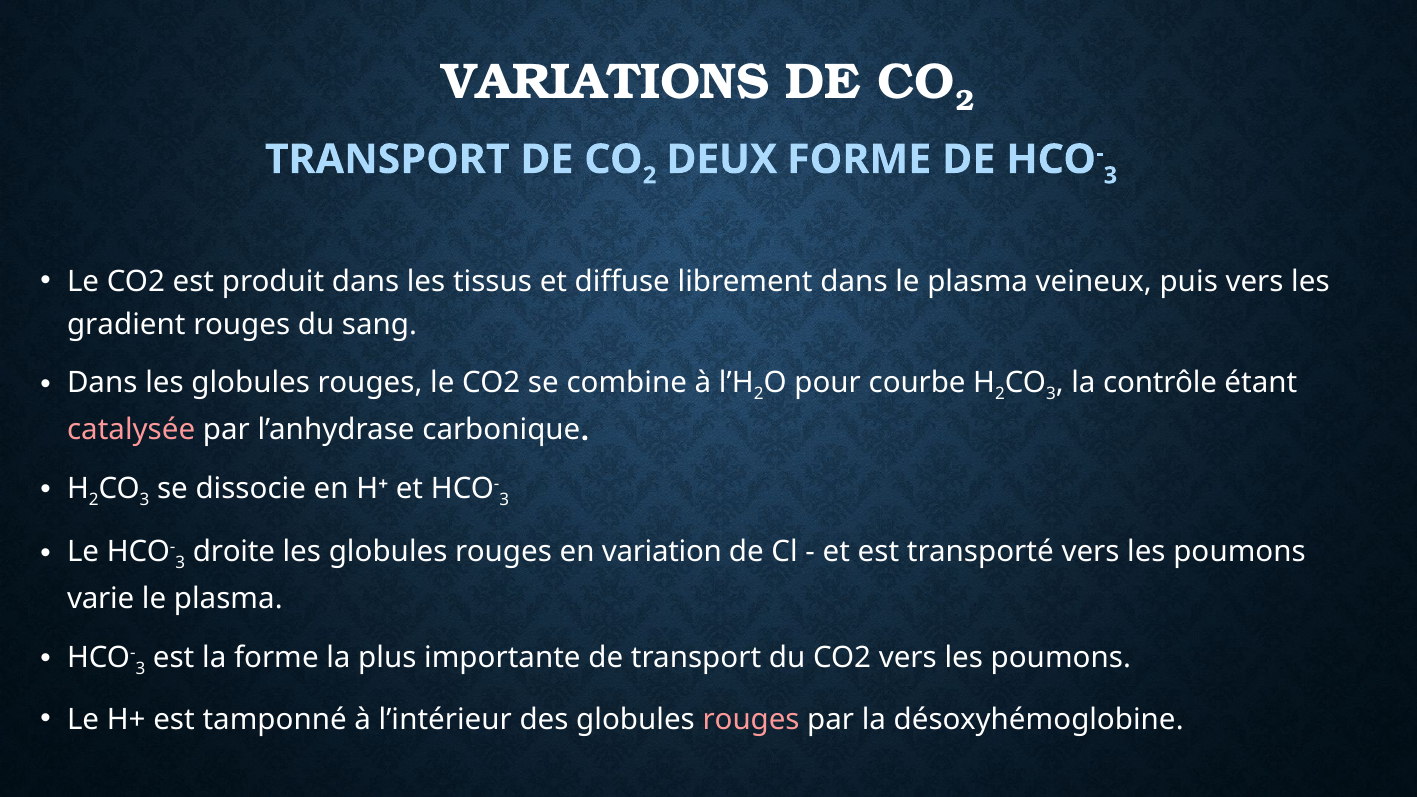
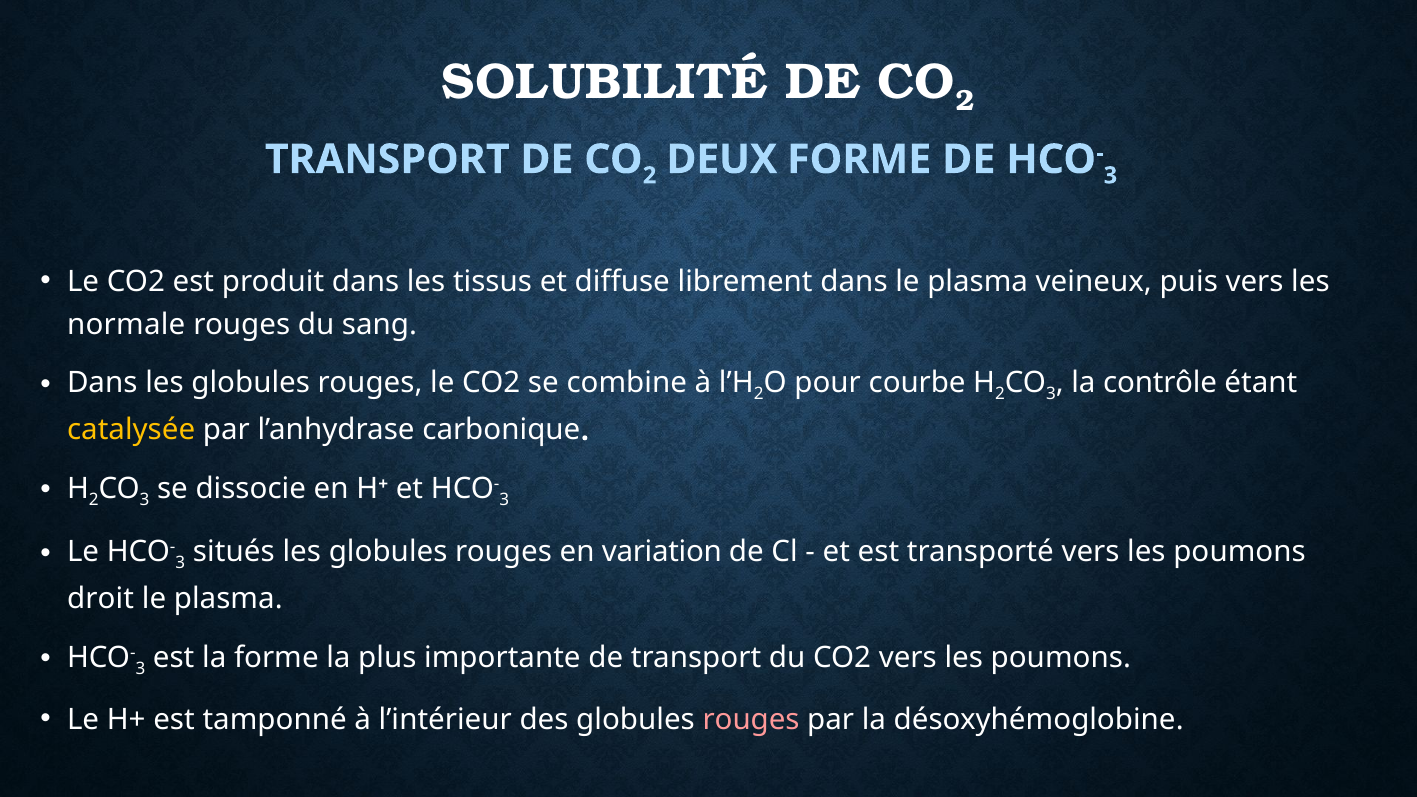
VARIATIONS: VARIATIONS -> SOLUBILITÉ
gradient: gradient -> normale
catalysée colour: pink -> yellow
droite: droite -> situés
varie: varie -> droit
